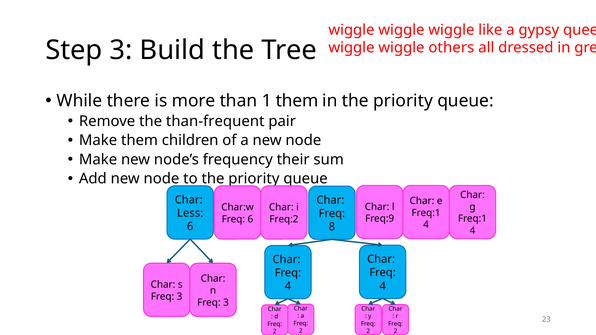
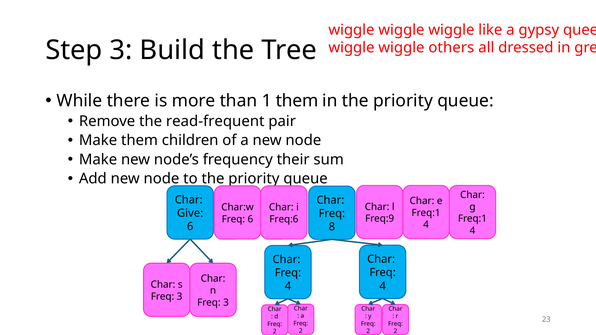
than-frequent: than-frequent -> read-frequent
Less: Less -> Give
Freq:2: Freq:2 -> Freq:6
